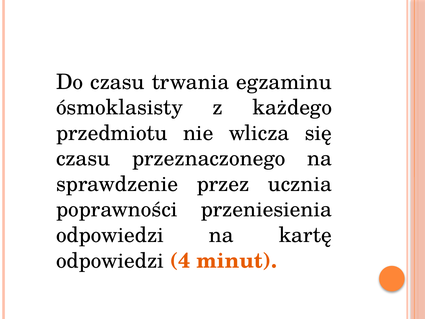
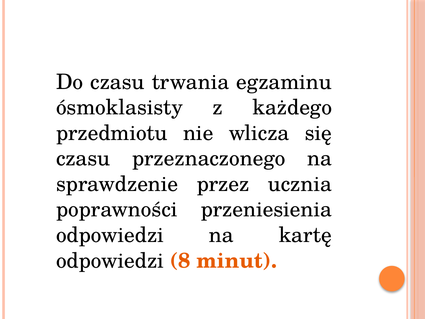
4: 4 -> 8
